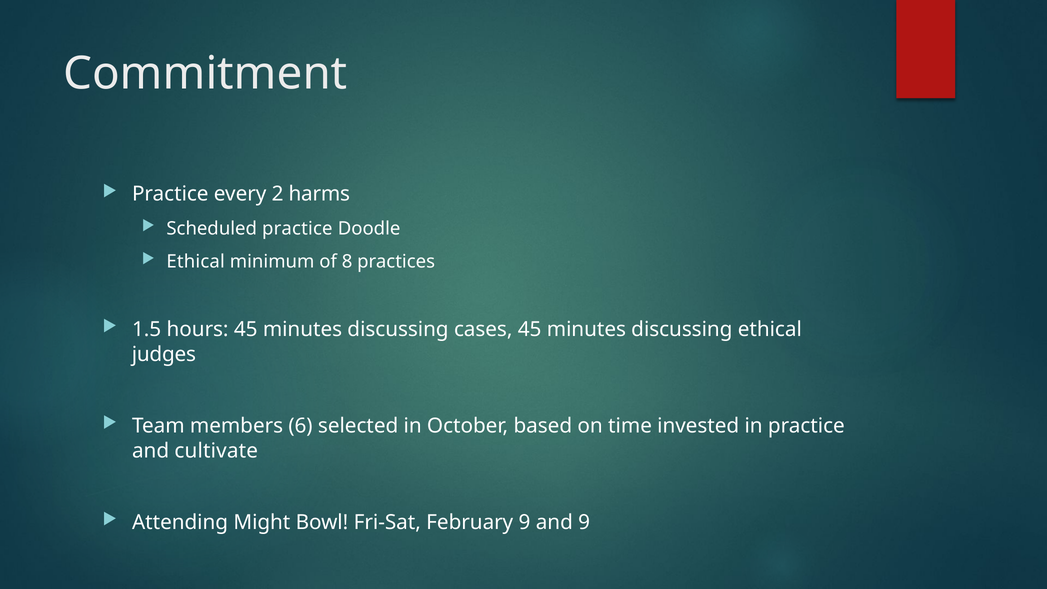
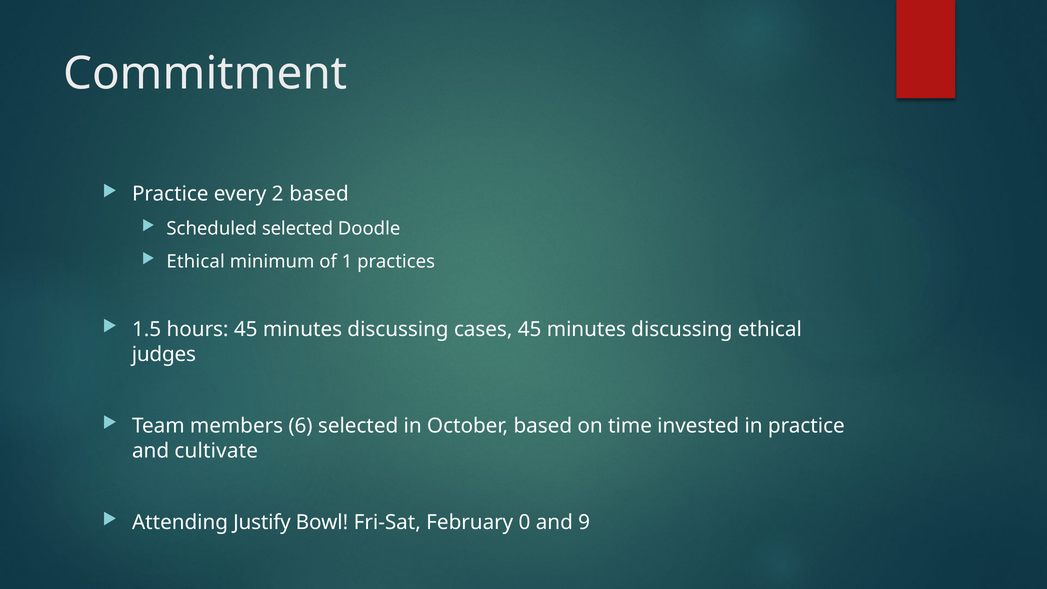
2 harms: harms -> based
Scheduled practice: practice -> selected
8: 8 -> 1
Might: Might -> Justify
February 9: 9 -> 0
